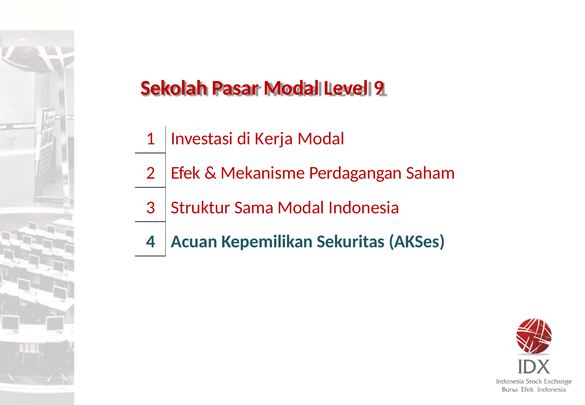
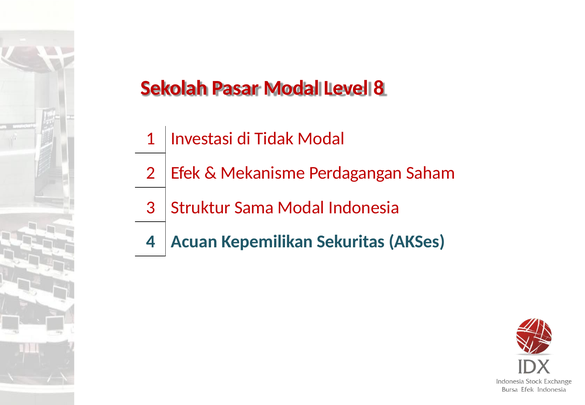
9: 9 -> 8
Kerja: Kerja -> Tidak
